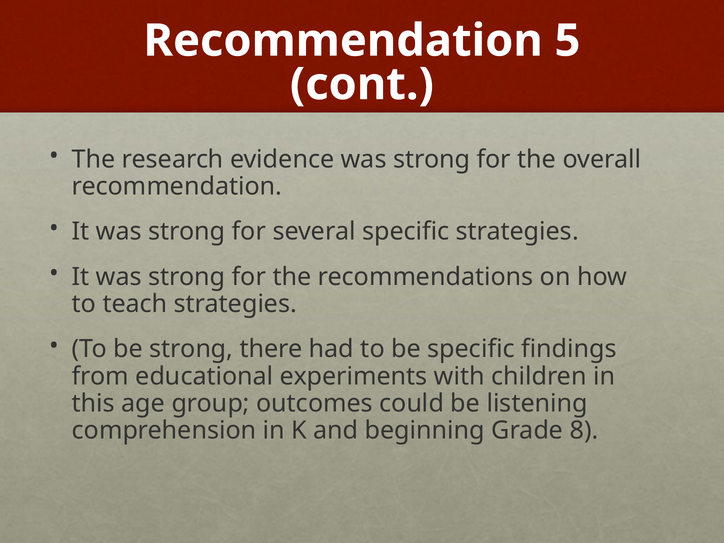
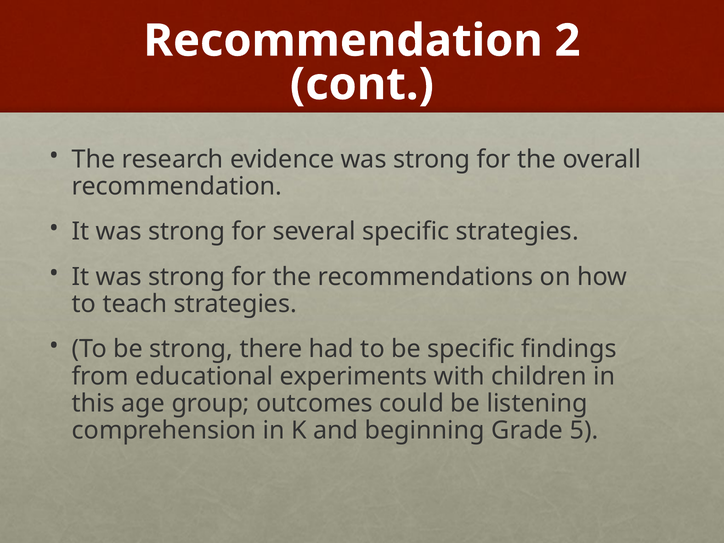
5: 5 -> 2
8: 8 -> 5
